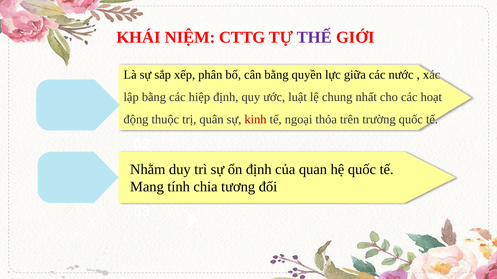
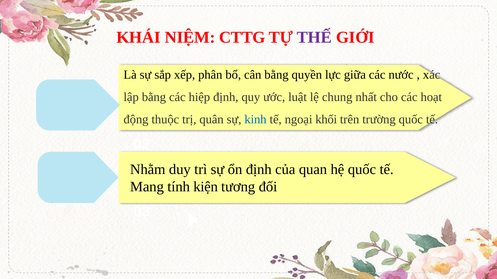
kinh colour: red -> blue
thỏa: thỏa -> khối
chia: chia -> kiện
